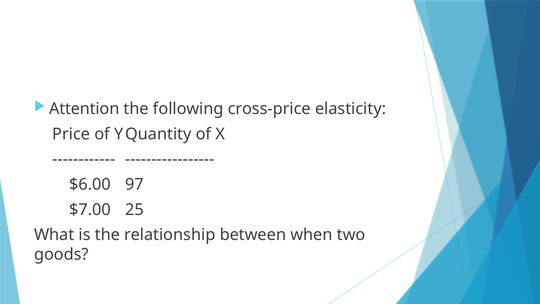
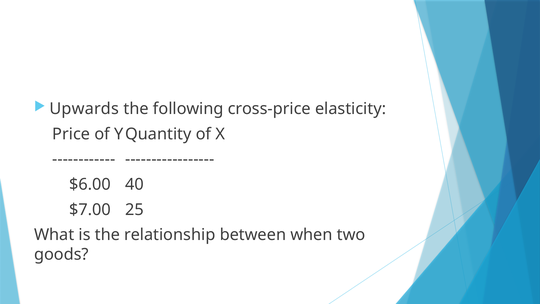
Attention: Attention -> Upwards
97: 97 -> 40
